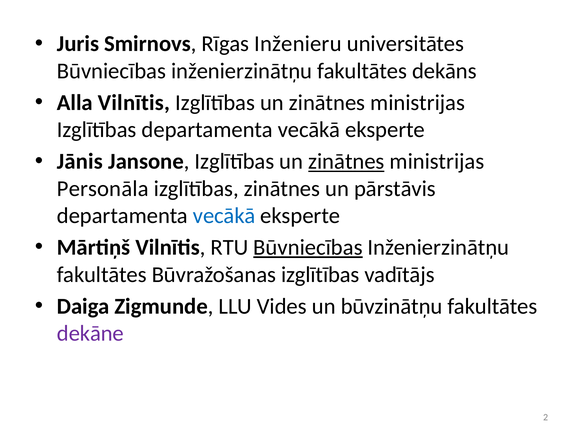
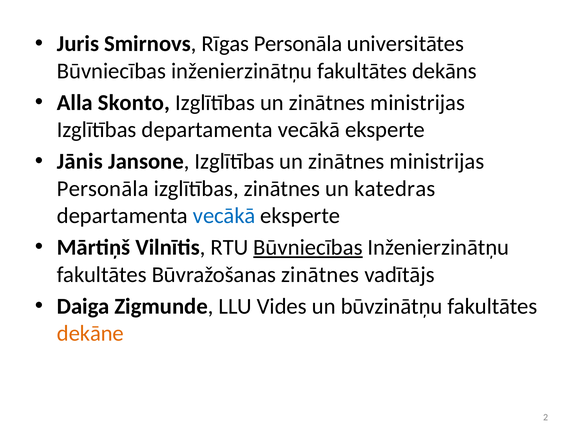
Rīgas Inženieru: Inženieru -> Personāla
Alla Vilnītis: Vilnītis -> Skonto
zinātnes at (346, 162) underline: present -> none
pārstāvis: pārstāvis -> katedras
Būvražošanas izglītības: izglītības -> zinātnes
dekāne colour: purple -> orange
